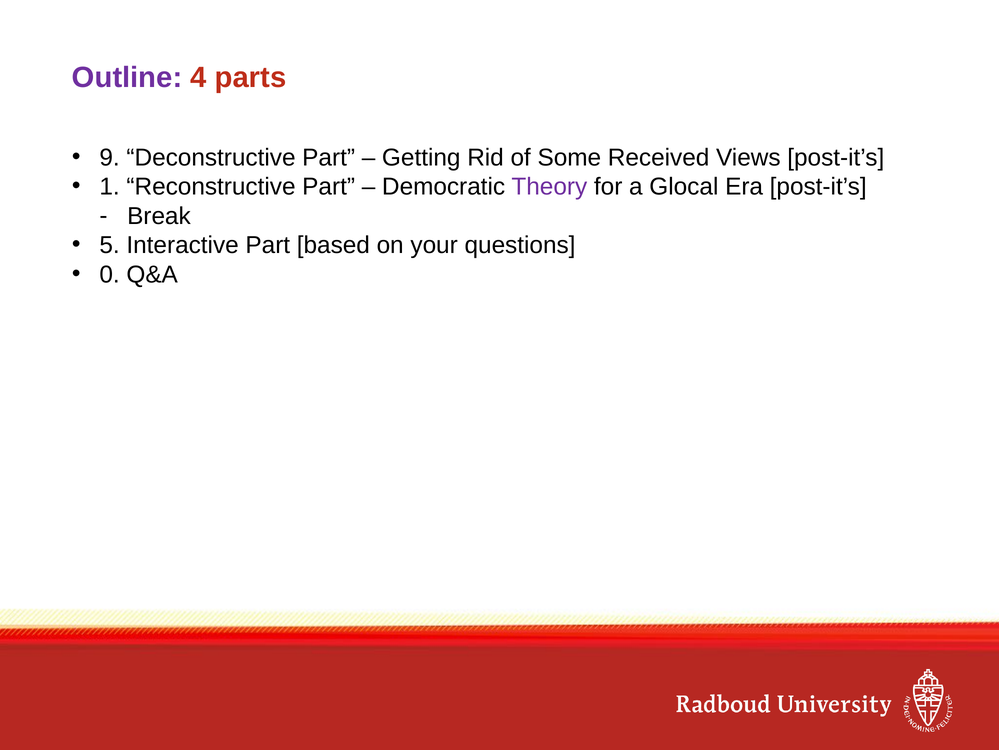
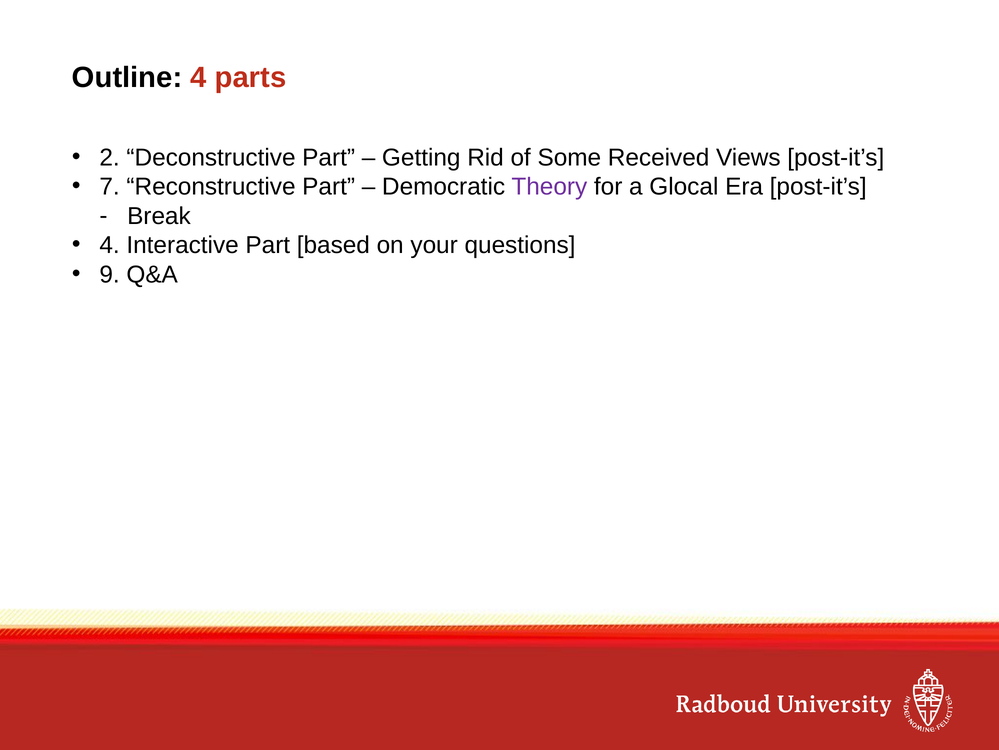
Outline colour: purple -> black
9: 9 -> 2
1: 1 -> 7
5 at (110, 245): 5 -> 4
0: 0 -> 9
